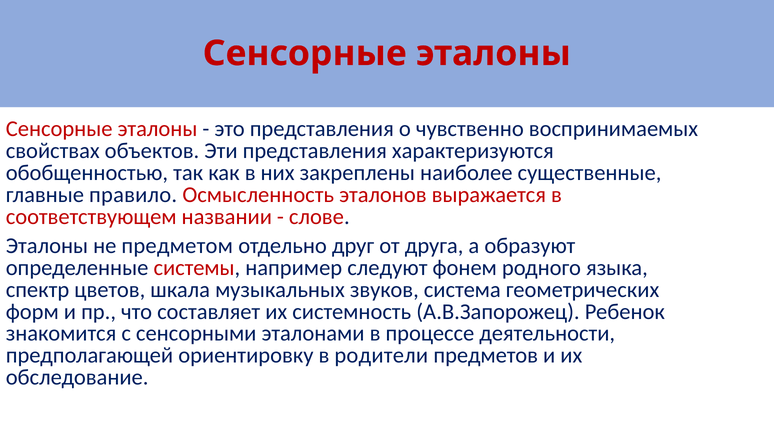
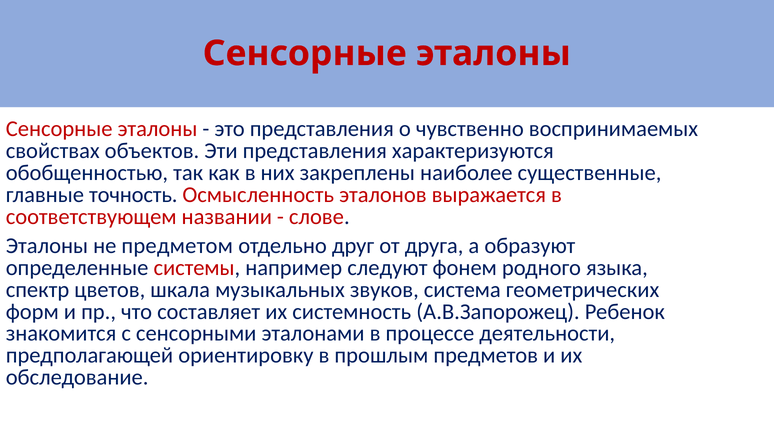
правило: правило -> точность
родители: родители -> прошлым
